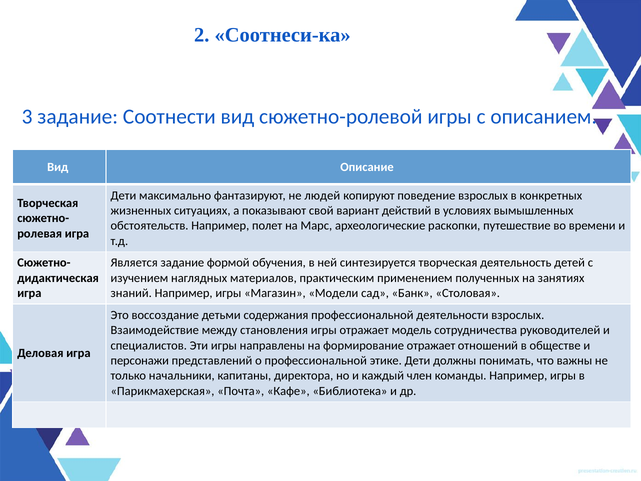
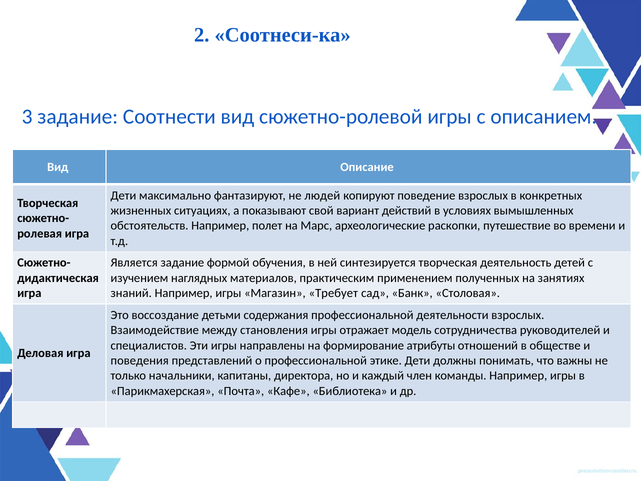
Модели: Модели -> Требует
формирование отражает: отражает -> атрибуты
персонажи: персонажи -> поведения
